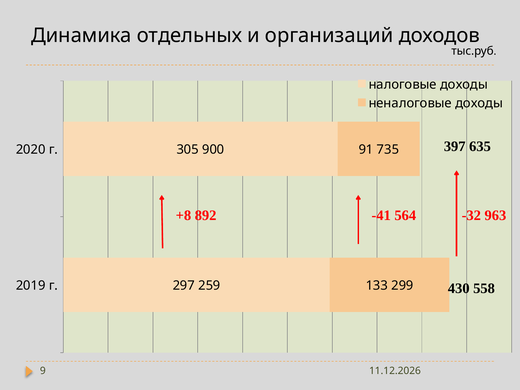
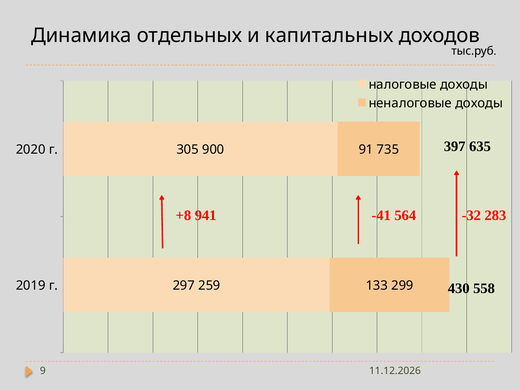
организаций: организаций -> капитальных
892: 892 -> 941
963: 963 -> 283
